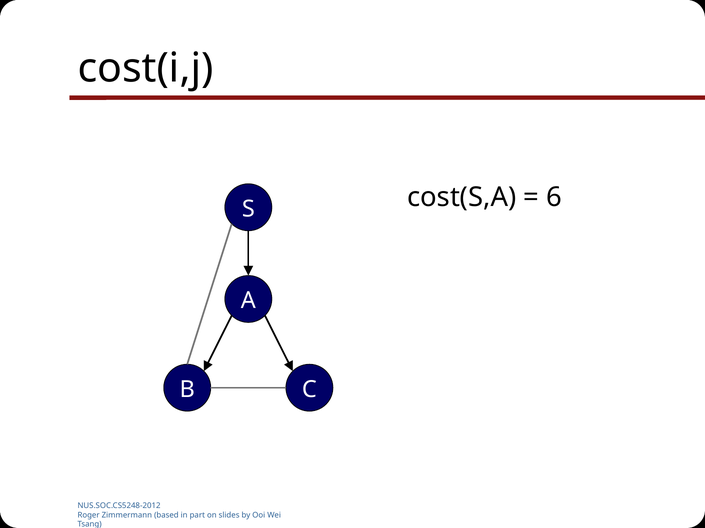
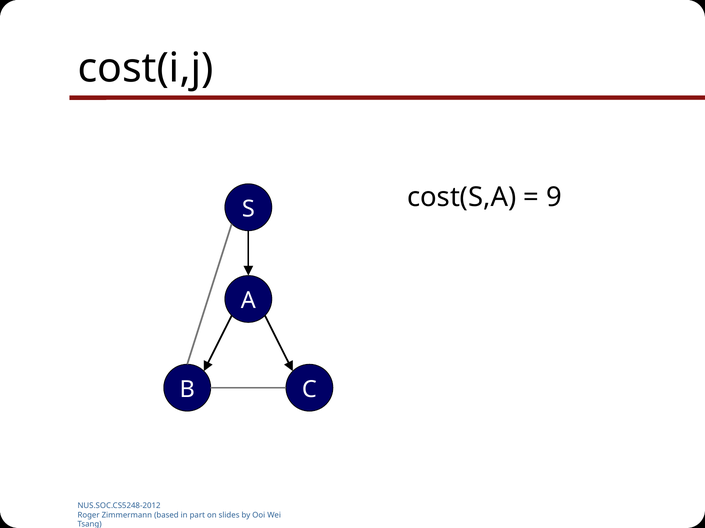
6: 6 -> 9
